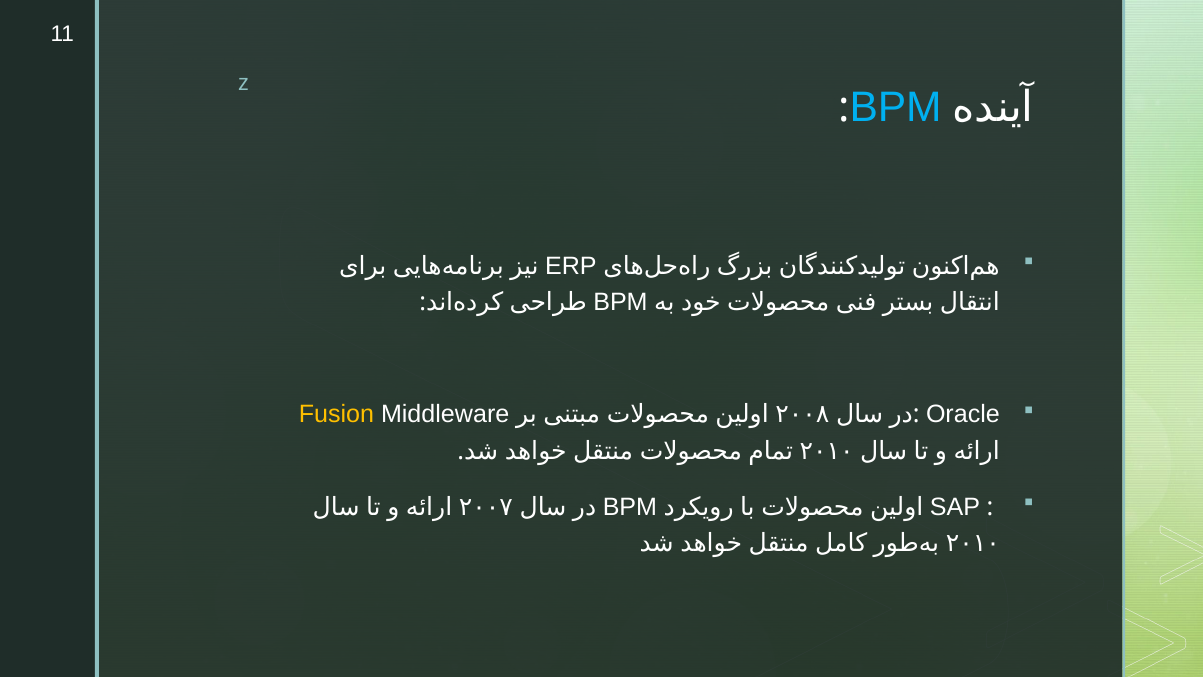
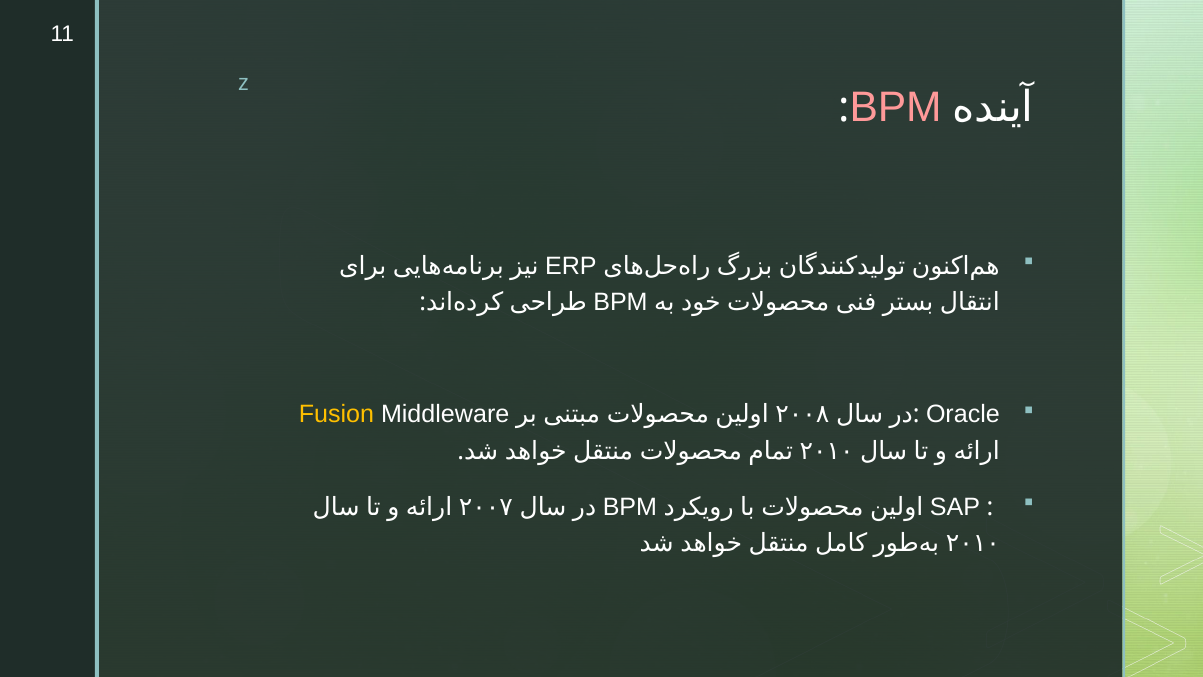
BPM at (896, 107) colour: light blue -> pink
